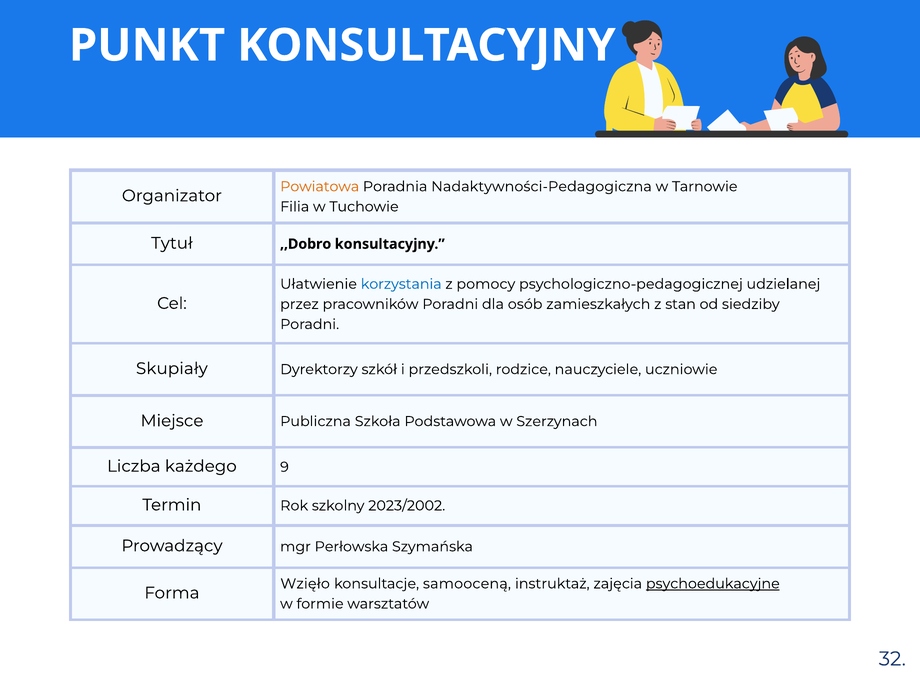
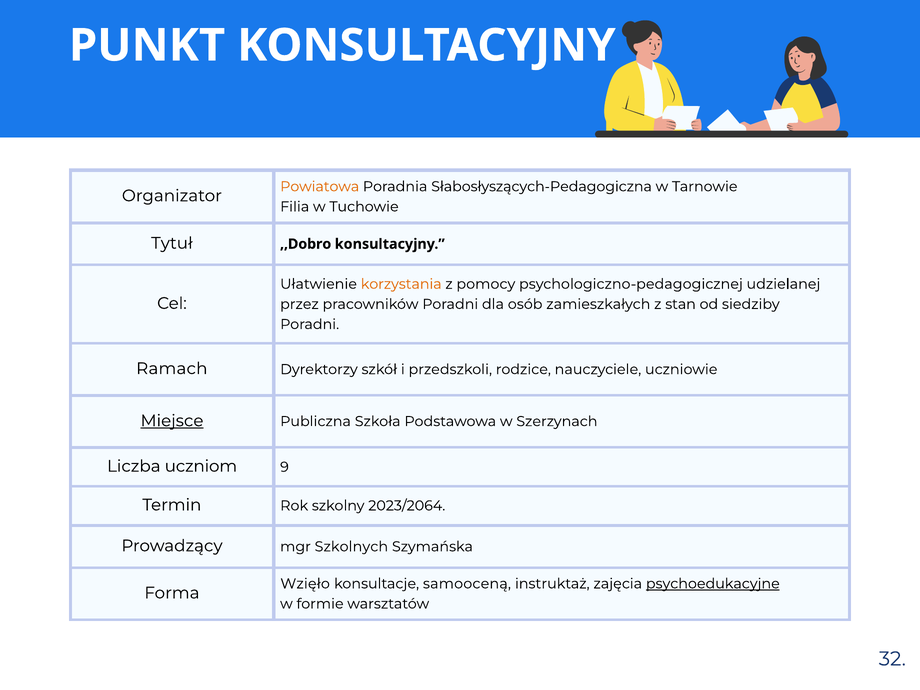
Nadaktywności-Pedagogiczna: Nadaktywności-Pedagogiczna -> Słabosłyszących-Pedagogiczna
korzystania colour: blue -> orange
Skupiały: Skupiały -> Ramach
Miejsce underline: none -> present
każdego: każdego -> uczniom
2023/2002: 2023/2002 -> 2023/2064
Perłowska: Perłowska -> Szkolnych
